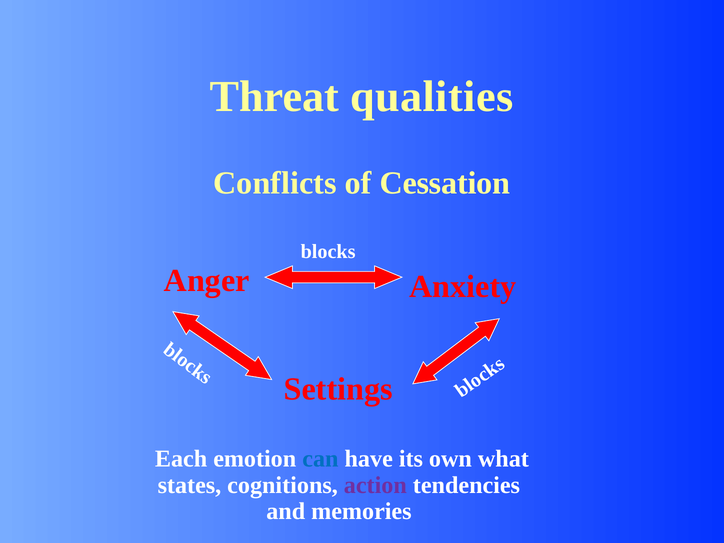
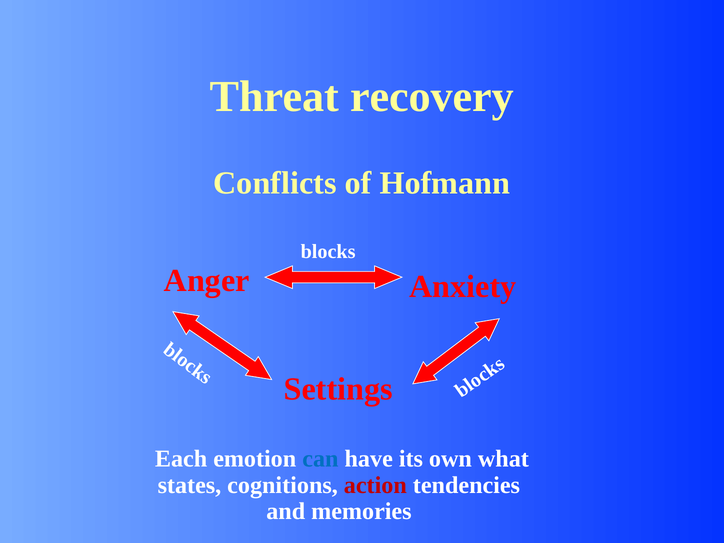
qualities: qualities -> recovery
Cessation: Cessation -> Hofmann
action colour: purple -> red
